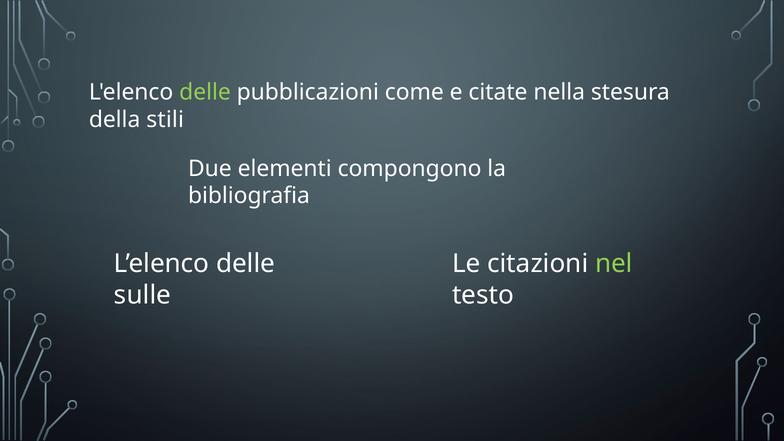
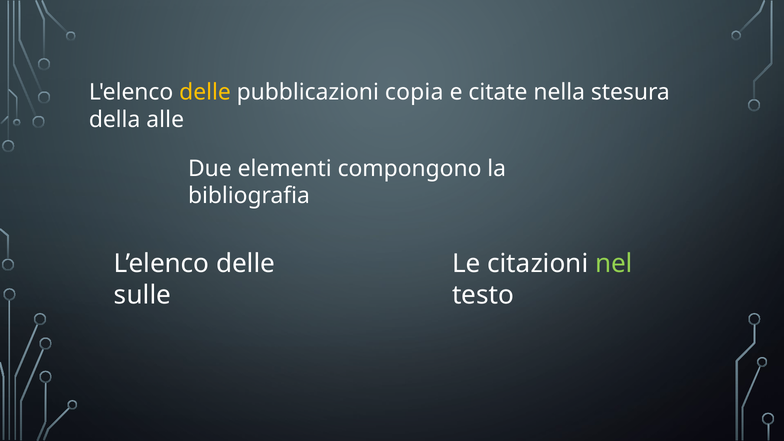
delle at (205, 92) colour: light green -> yellow
come: come -> copia
stili: stili -> alle
